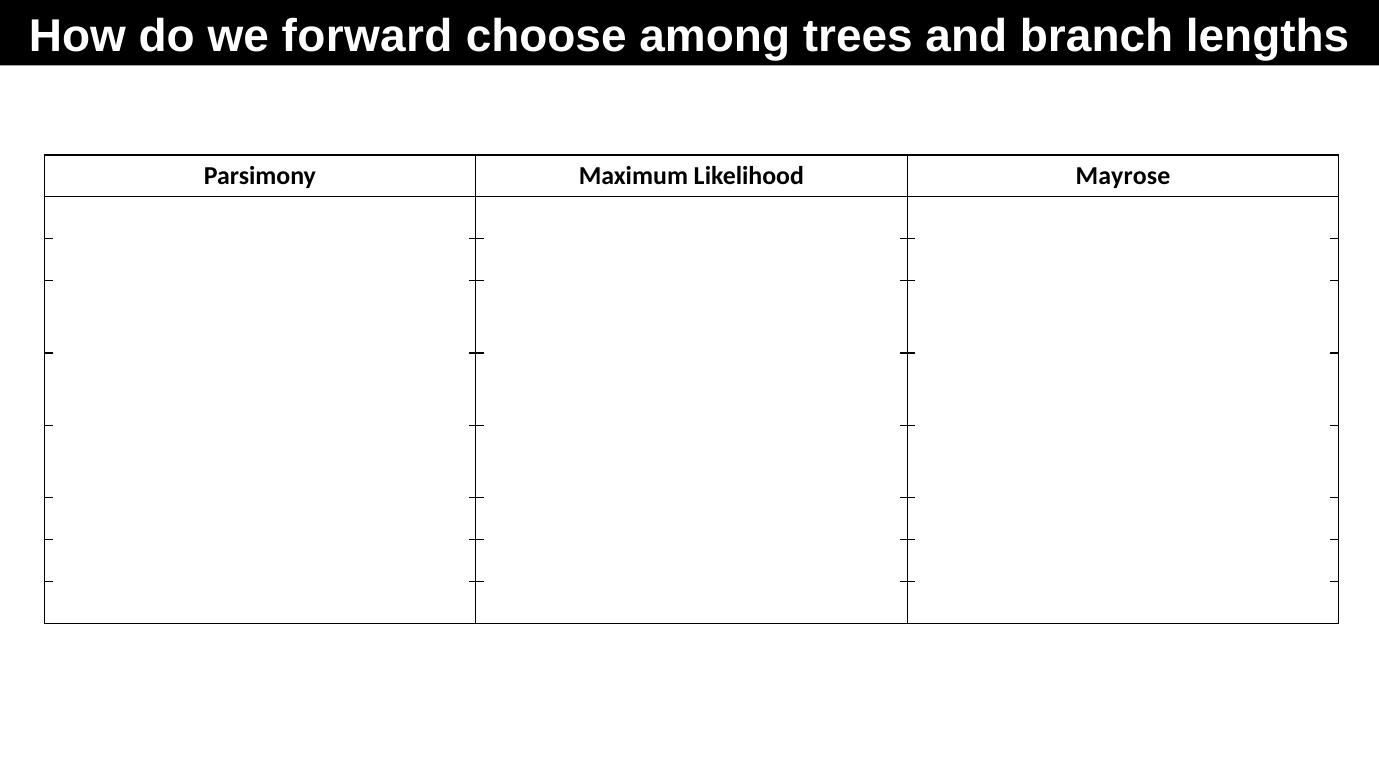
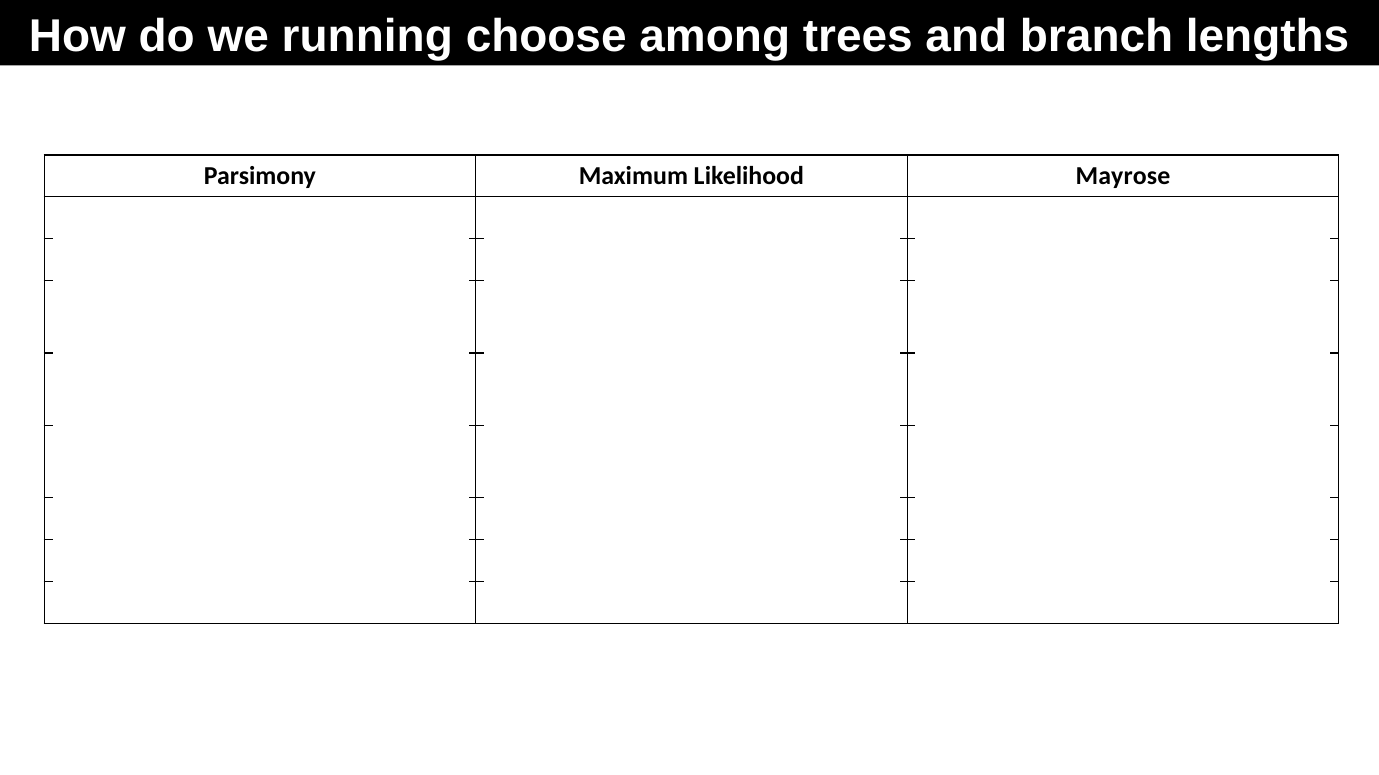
forward: forward -> running
